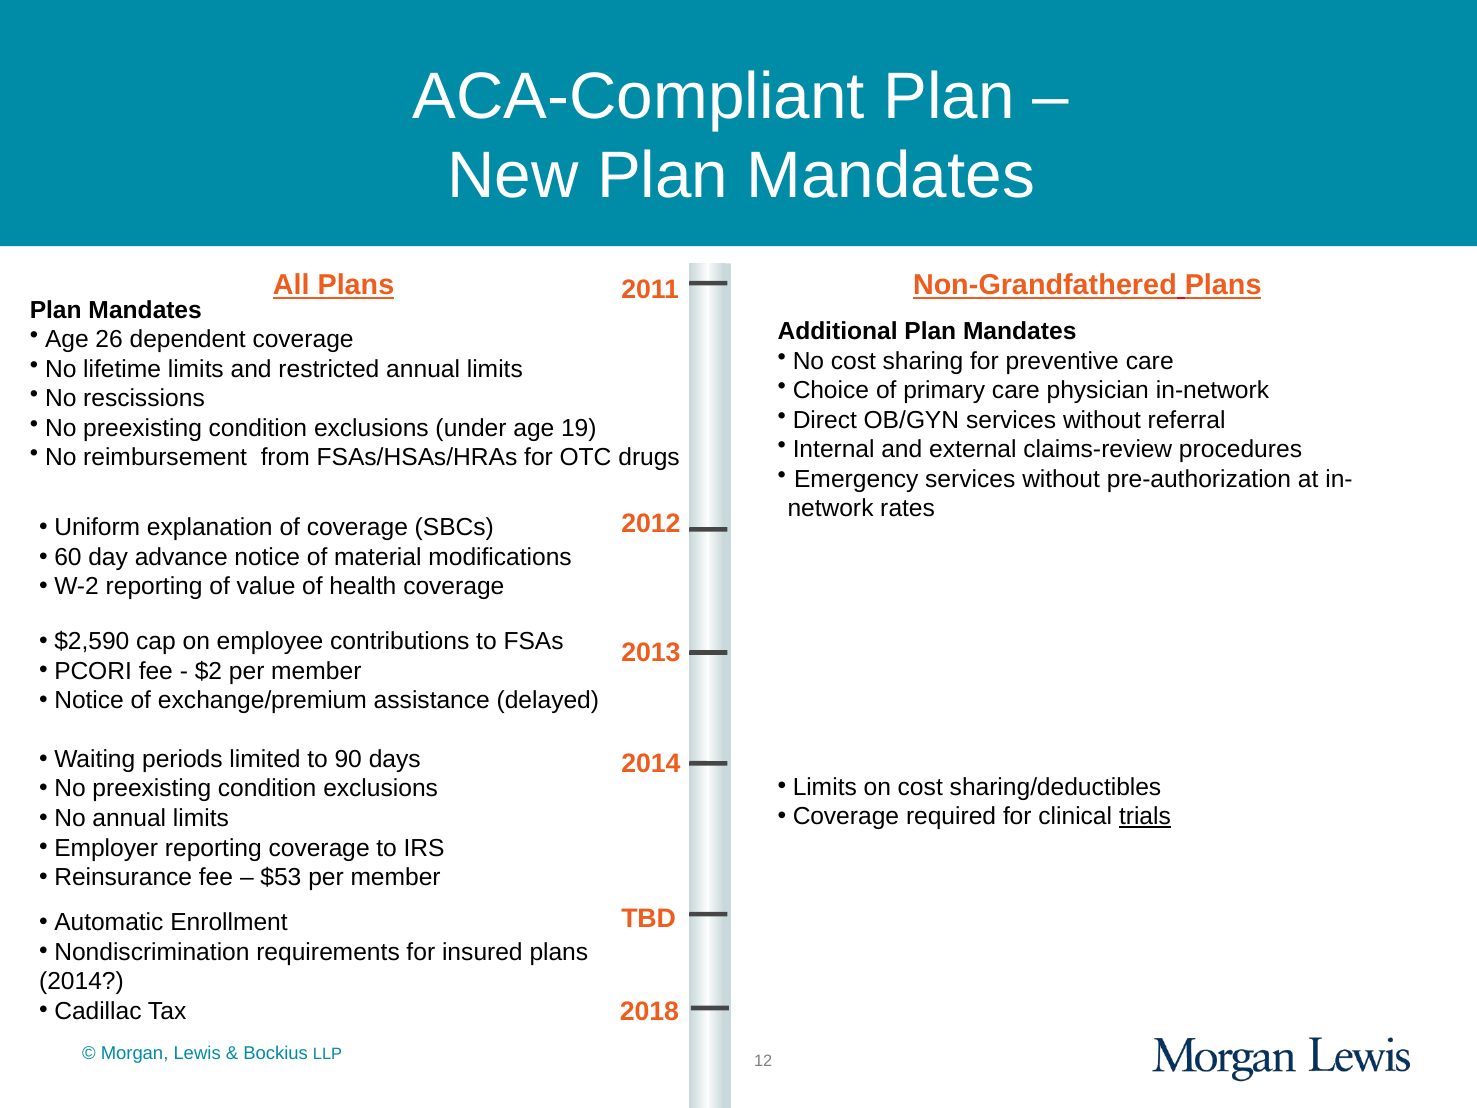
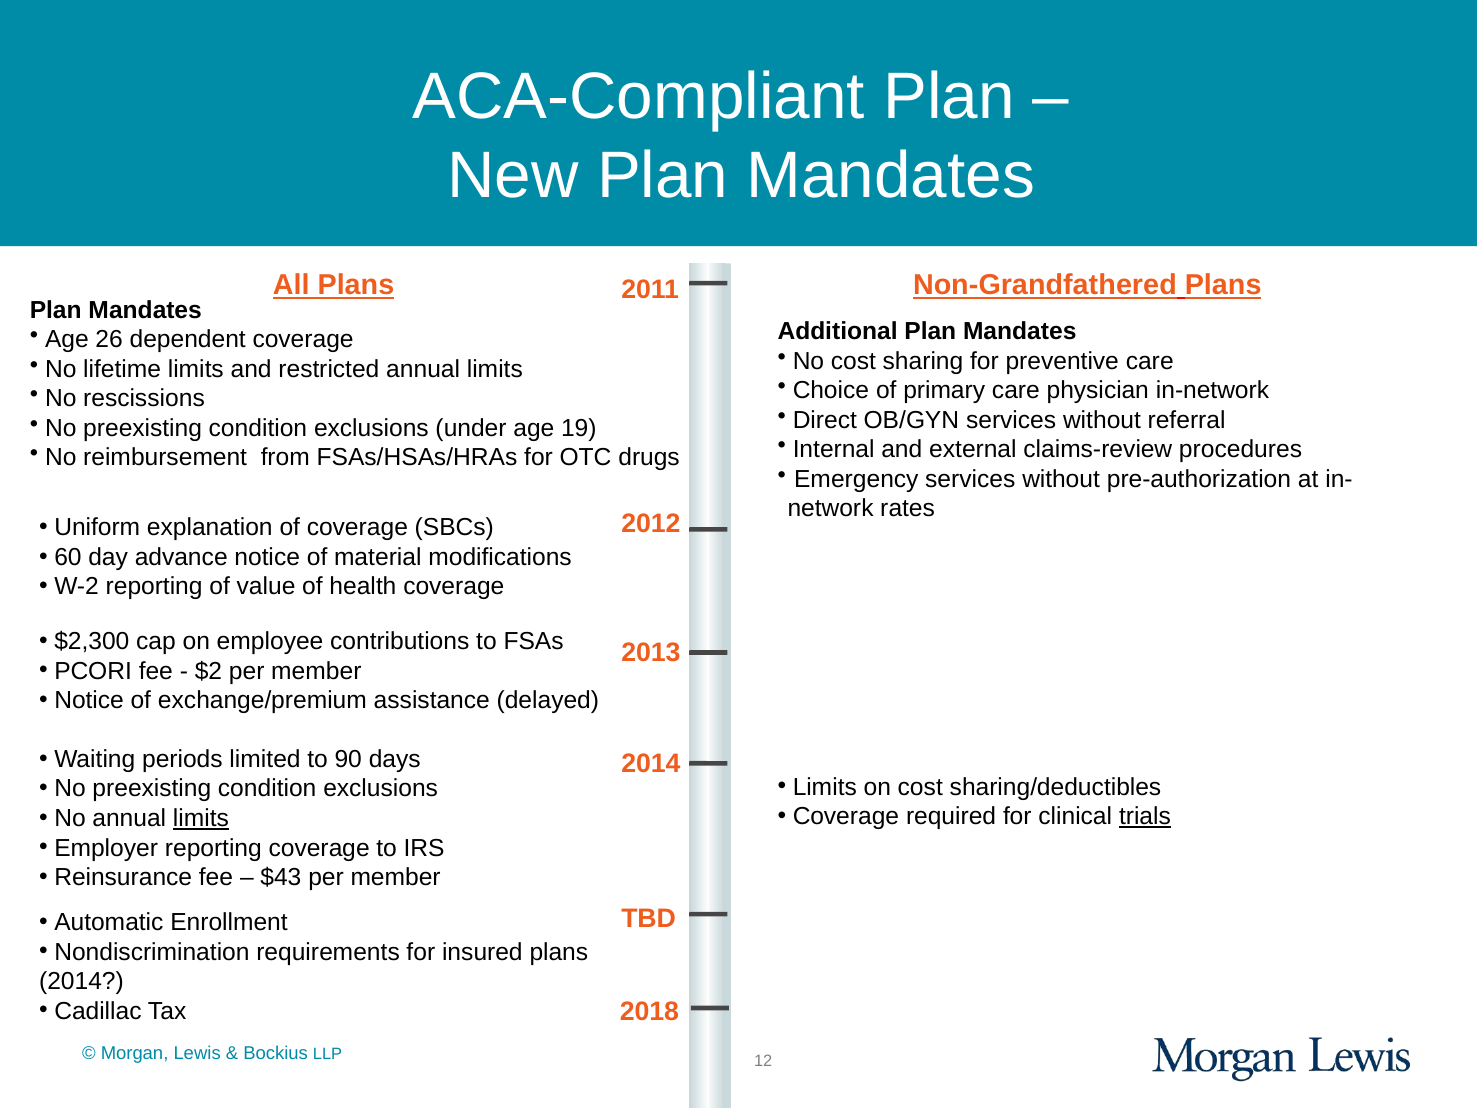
$2,590: $2,590 -> $2,300
limits at (201, 818) underline: none -> present
$53: $53 -> $43
